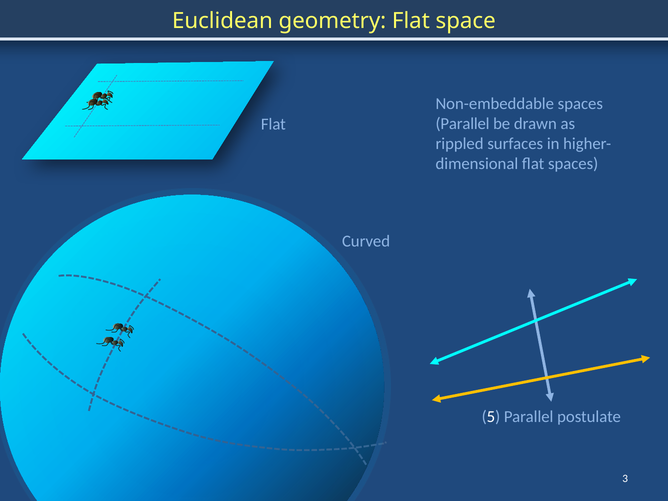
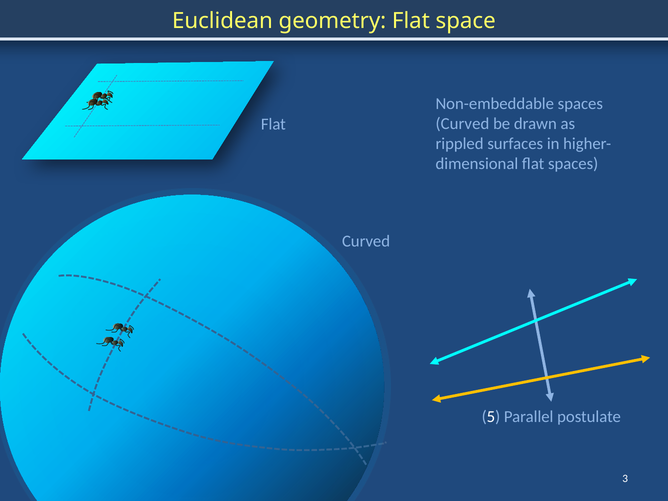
Parallel at (463, 124): Parallel -> Curved
